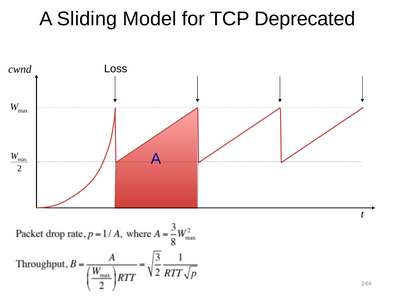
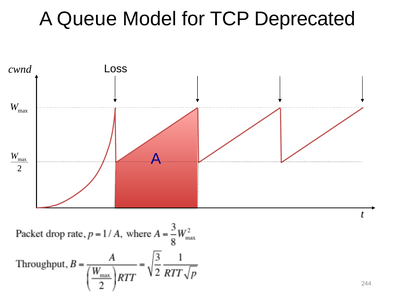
Sliding: Sliding -> Queue
